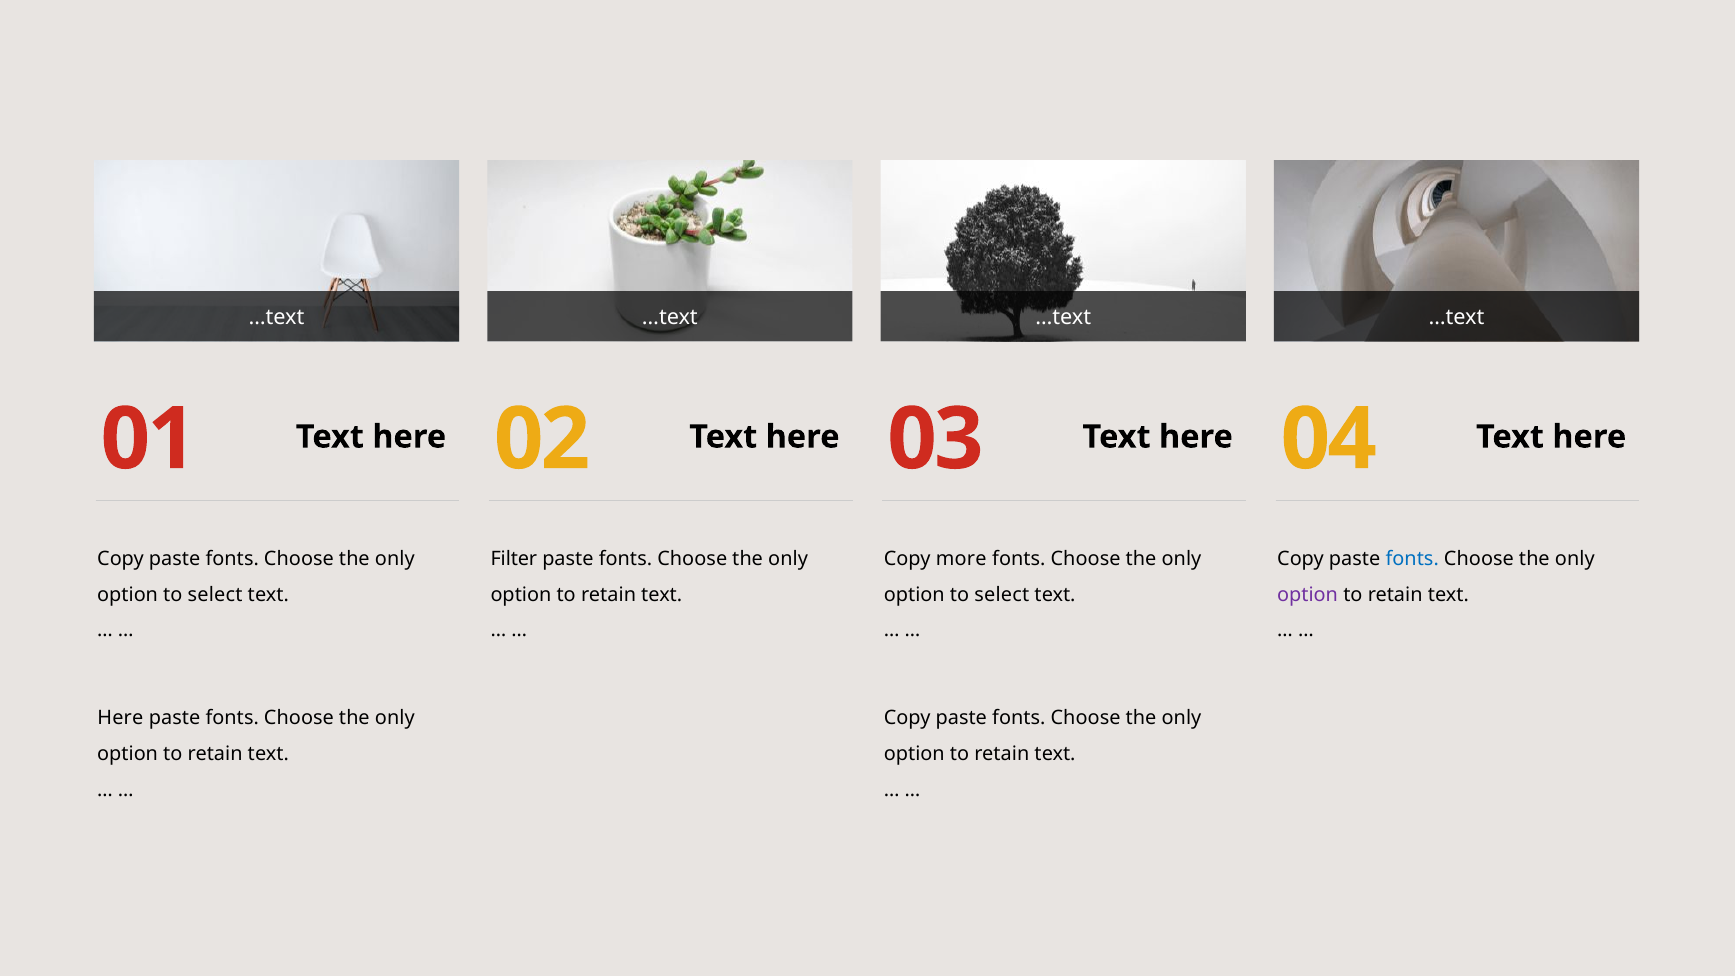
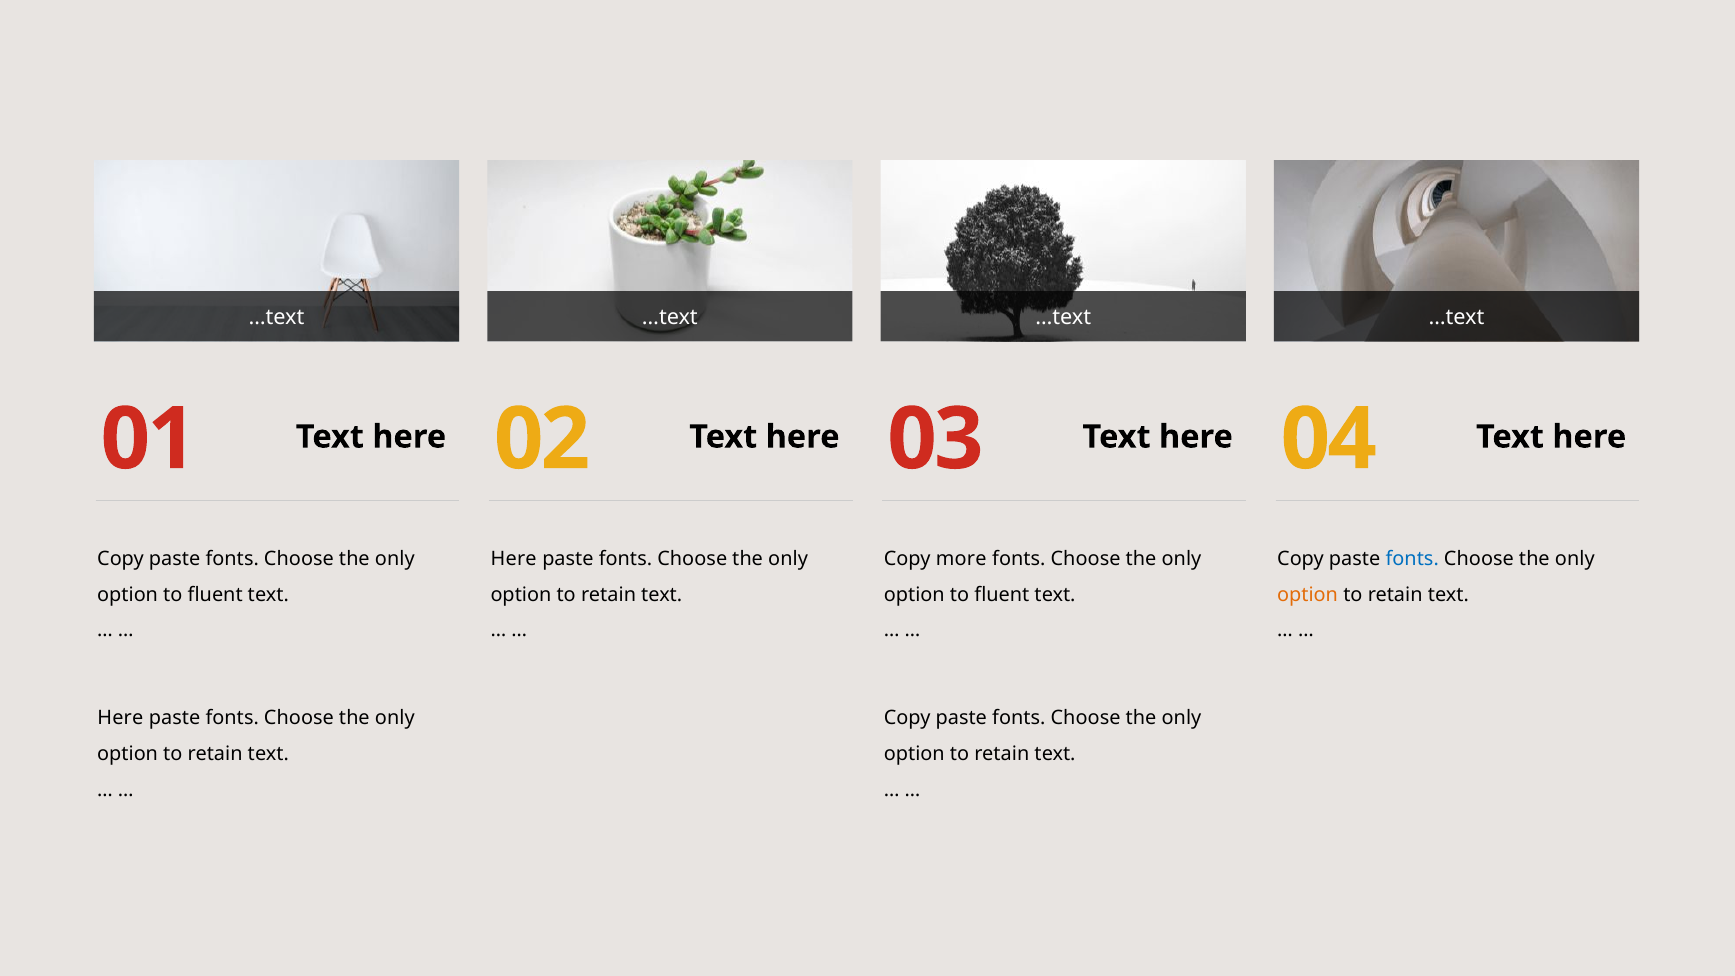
Filter at (514, 559): Filter -> Here
select at (215, 595): select -> fluent
select at (1002, 595): select -> fluent
option at (1308, 595) colour: purple -> orange
